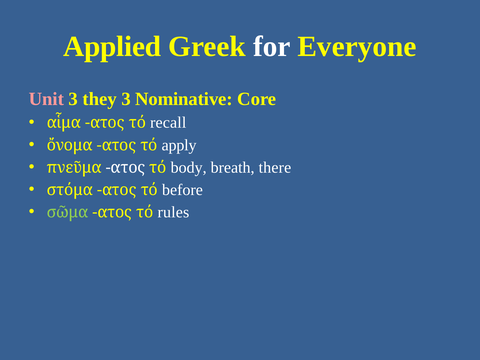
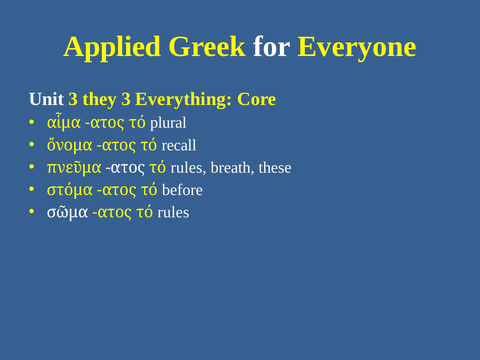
Unit colour: pink -> white
Nominative: Nominative -> Everything
recall: recall -> plural
apply: apply -> recall
body at (189, 167): body -> rules
there: there -> these
σῶμα colour: light green -> white
